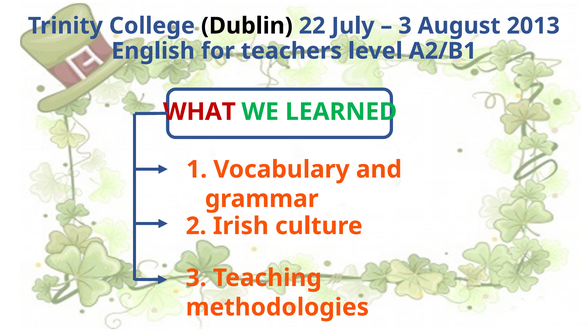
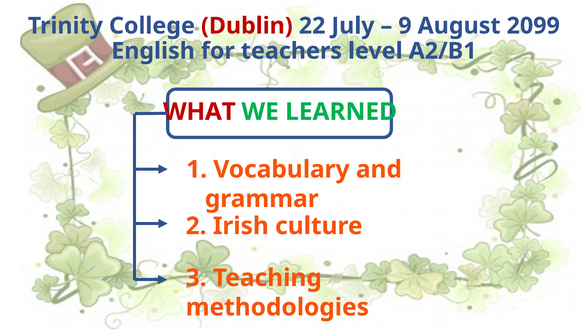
Dublin colour: black -> red
3 at (405, 26): 3 -> 9
2013: 2013 -> 2099
